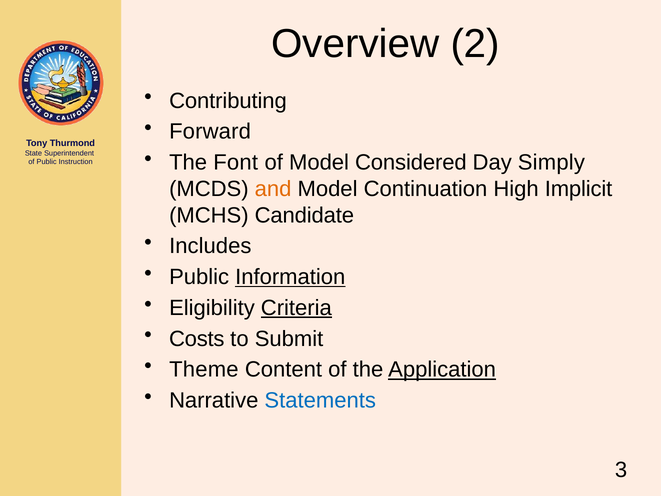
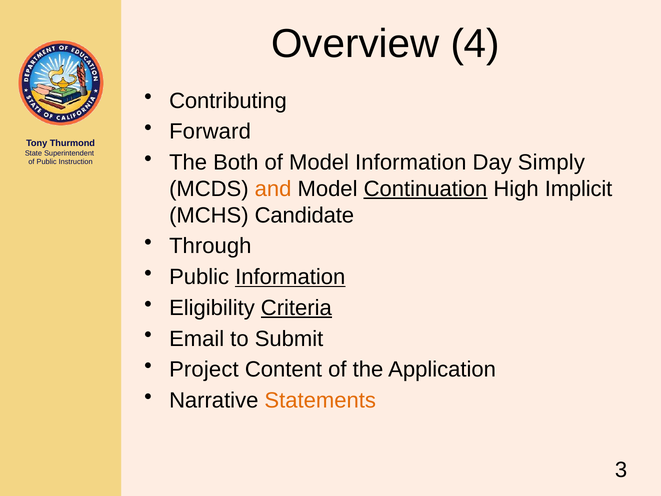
2: 2 -> 4
Font: Font -> Both
Model Considered: Considered -> Information
Continuation underline: none -> present
Includes: Includes -> Through
Costs: Costs -> Email
Theme: Theme -> Project
Application underline: present -> none
Statements colour: blue -> orange
